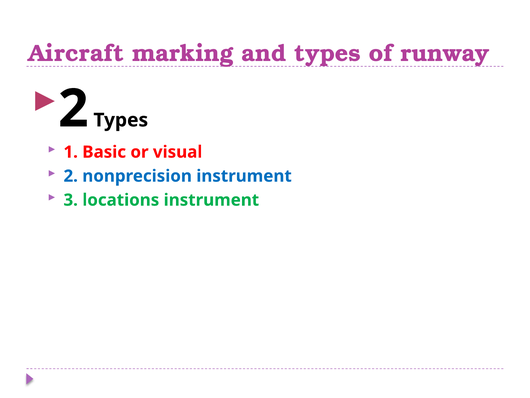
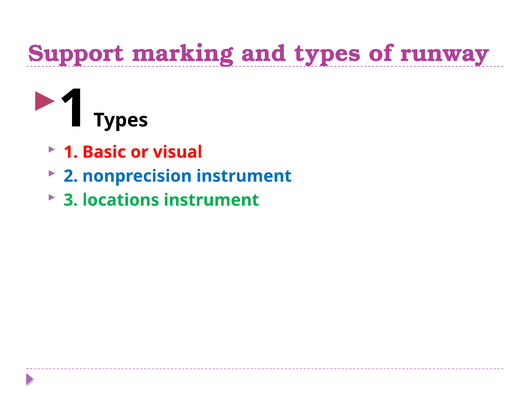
Aircraft: Aircraft -> Support
2 at (73, 109): 2 -> 1
